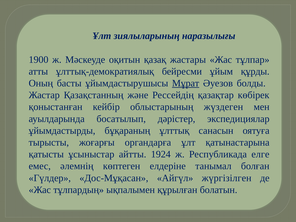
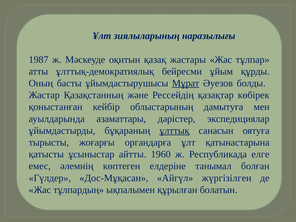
1900: 1900 -> 1987
жүздеген: жүздеген -> дамытуға
босатылып: босатылып -> азаматтары
ұлттық underline: none -> present
1924: 1924 -> 1960
